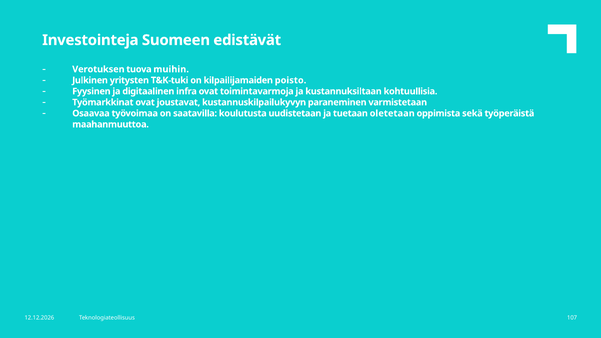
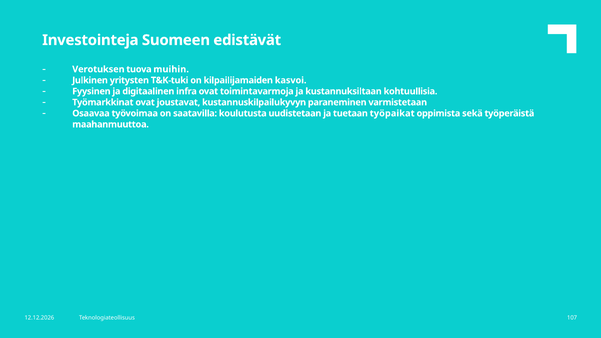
poisto: poisto -> kasvoi
oletetaan: oletetaan -> työpaikat
